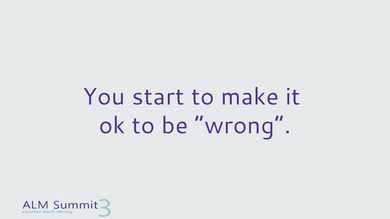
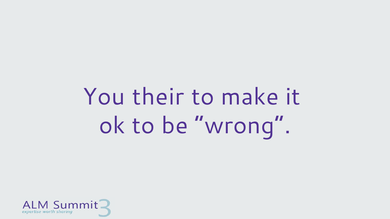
start: start -> their
